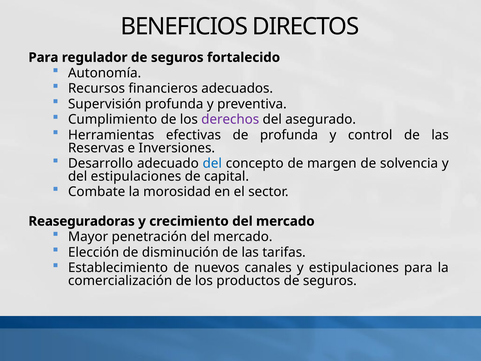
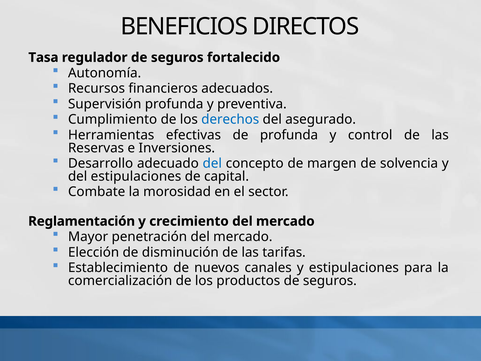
Para at (43, 57): Para -> Tasa
derechos colour: purple -> blue
Reaseguradoras: Reaseguradoras -> Reglamentación
